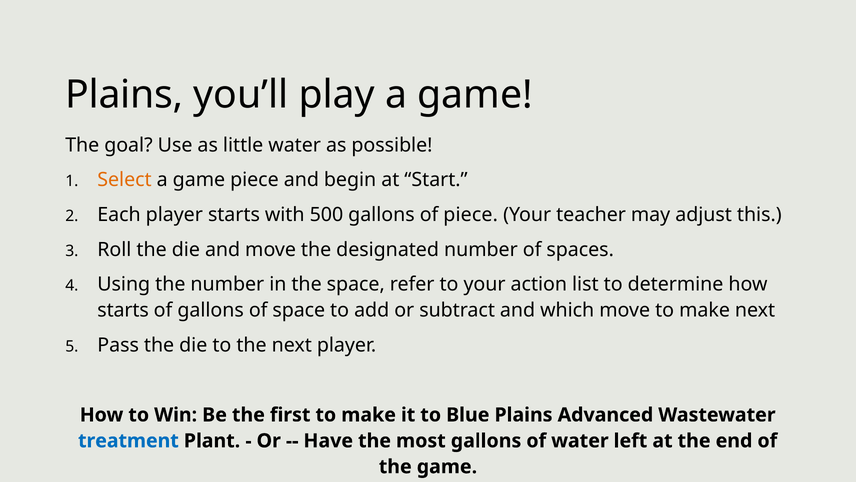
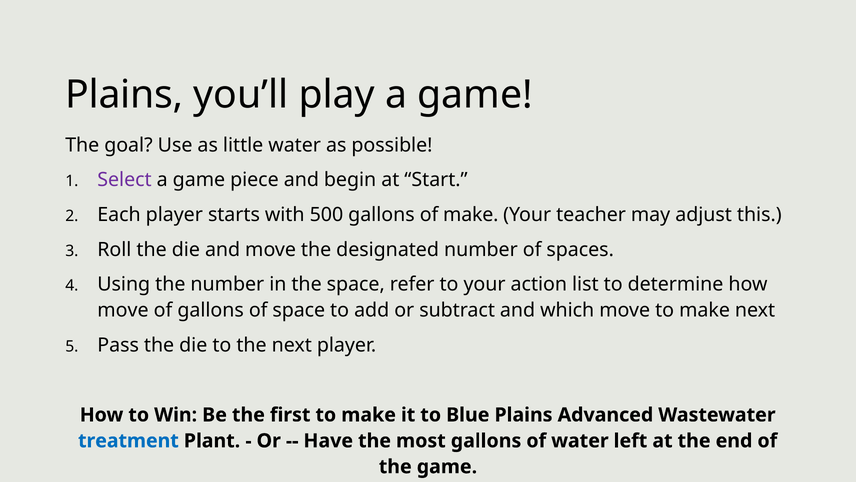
Select colour: orange -> purple
of piece: piece -> make
starts at (123, 310): starts -> move
